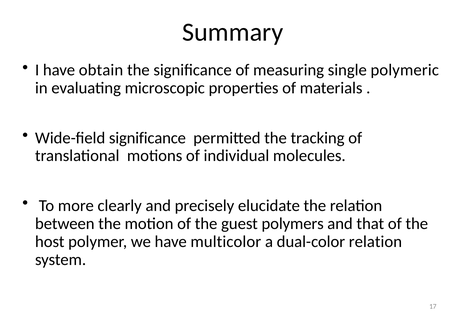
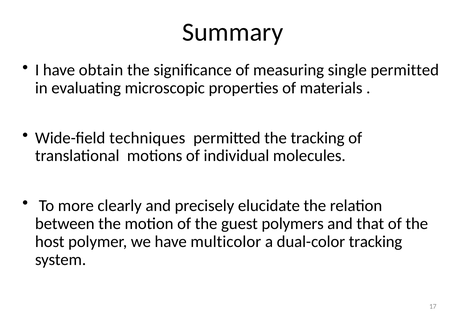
single polymeric: polymeric -> permitted
Wide-field significance: significance -> techniques
dual-color relation: relation -> tracking
